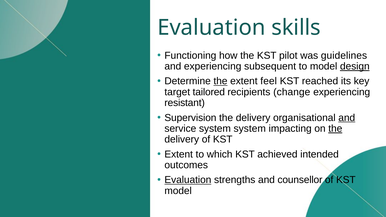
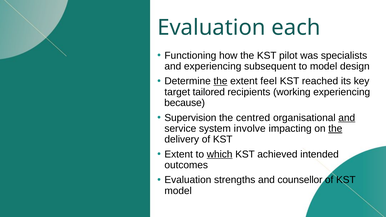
skills: skills -> each
guidelines: guidelines -> specialists
design underline: present -> none
change: change -> working
resistant: resistant -> because
delivery at (253, 118): delivery -> centred
system system: system -> involve
which underline: none -> present
Evaluation at (188, 180) underline: present -> none
